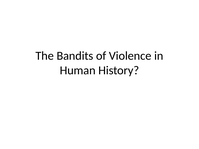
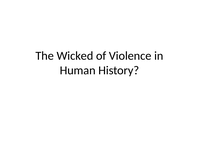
Bandits: Bandits -> Wicked
